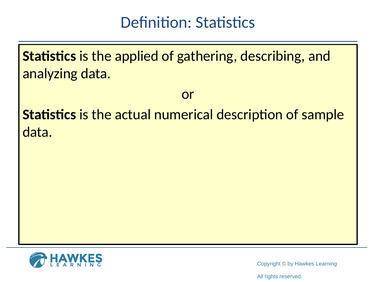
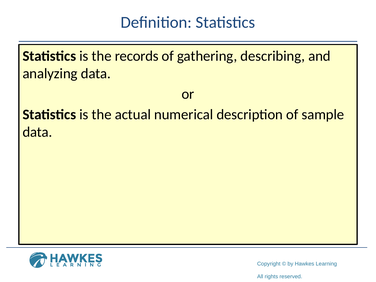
applied: applied -> records
